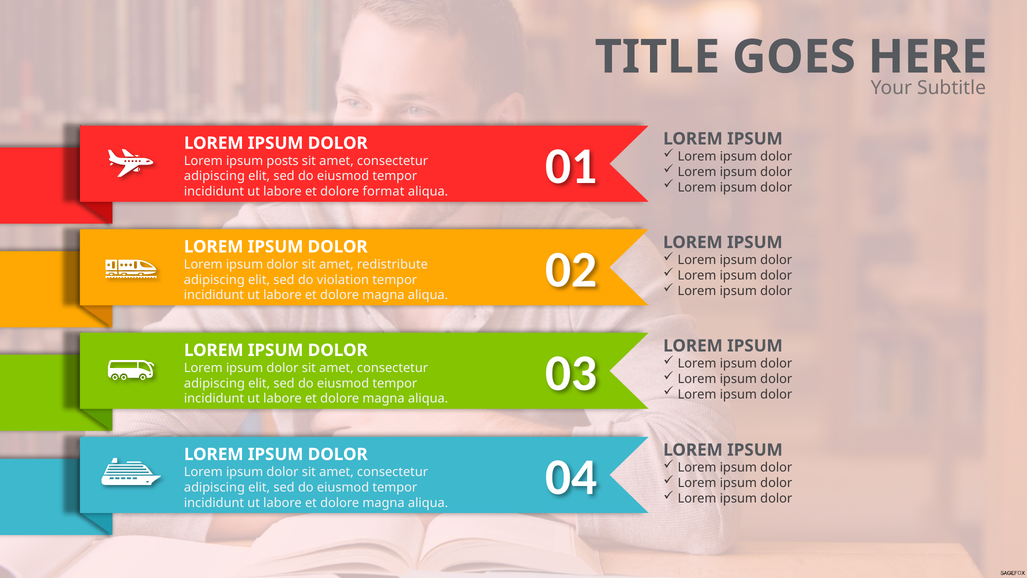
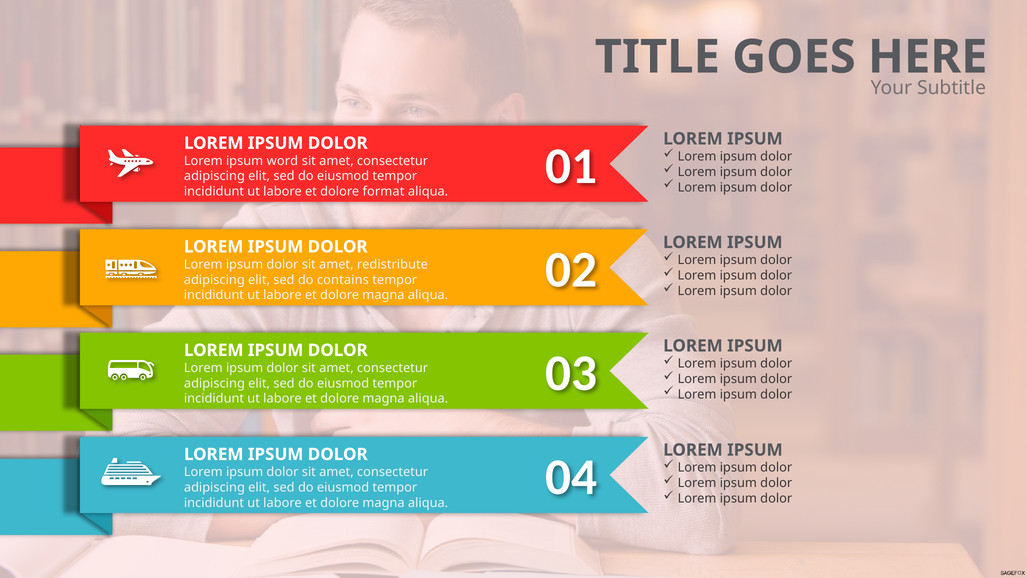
posts: posts -> word
violation: violation -> contains
